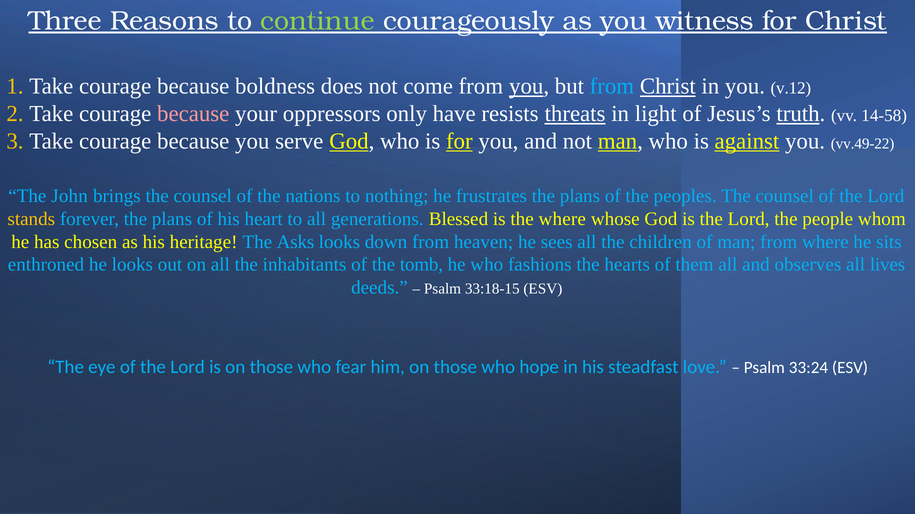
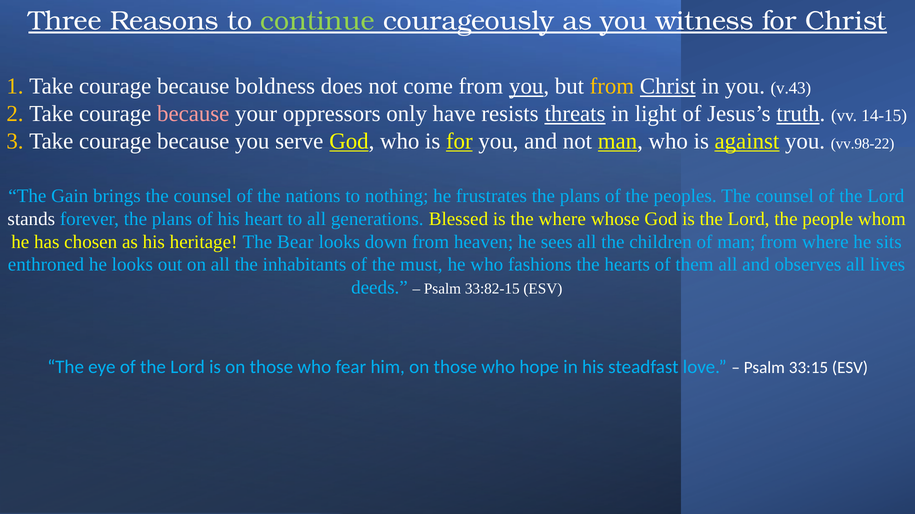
from at (612, 86) colour: light blue -> yellow
v.12: v.12 -> v.43
14-58: 14-58 -> 14-15
vv.49-22: vv.49-22 -> vv.98-22
John: John -> Gain
stands colour: yellow -> white
Asks: Asks -> Bear
tomb: tomb -> must
33:18-15: 33:18-15 -> 33:82-15
33:24: 33:24 -> 33:15
